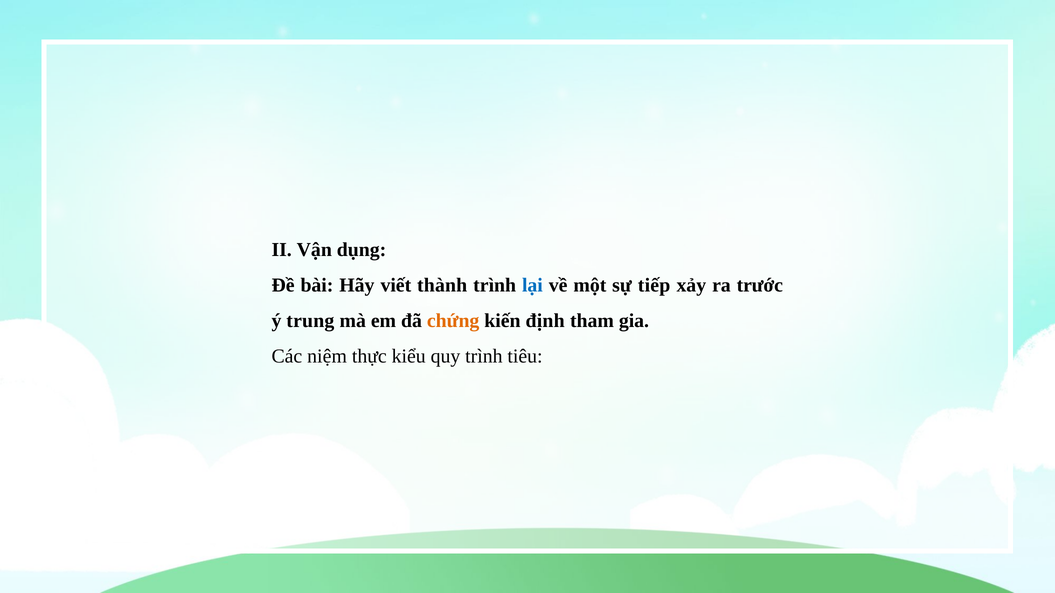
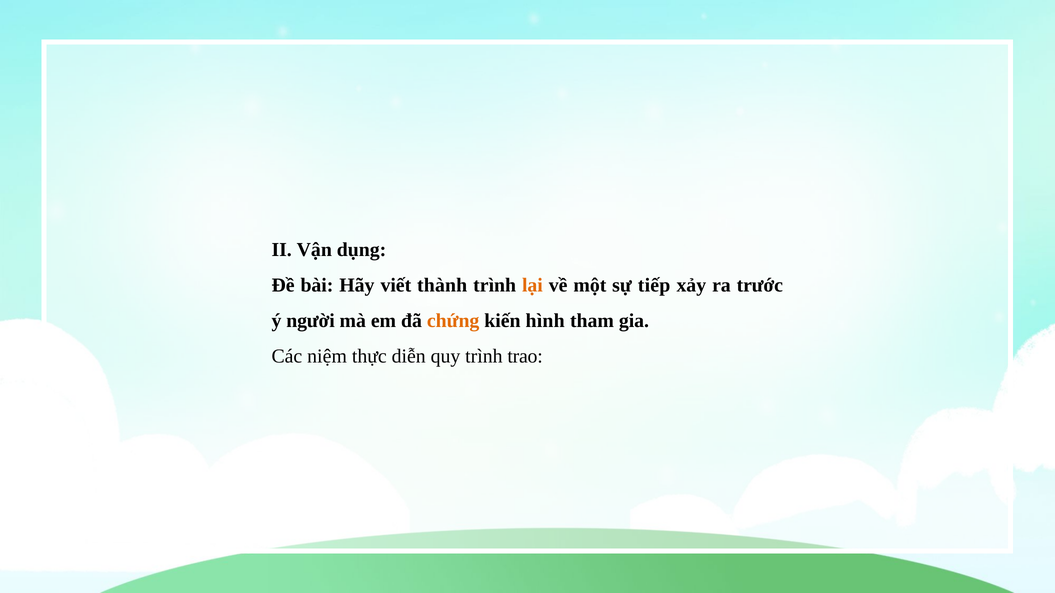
lại colour: blue -> orange
trung: trung -> người
định: định -> hình
kiểu: kiểu -> diễn
tiêu: tiêu -> trao
